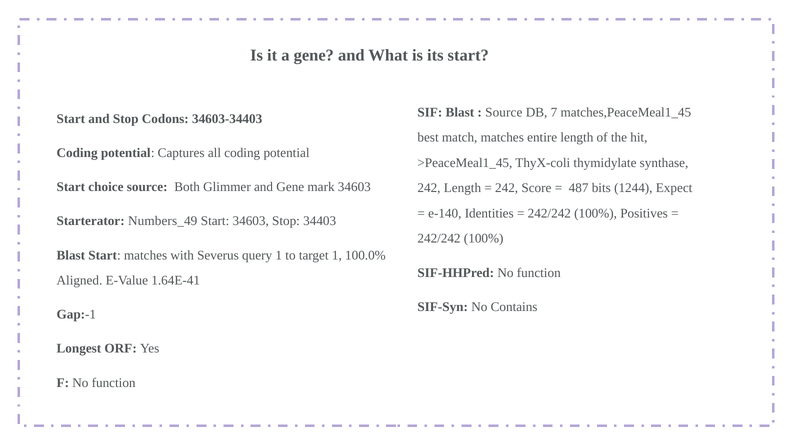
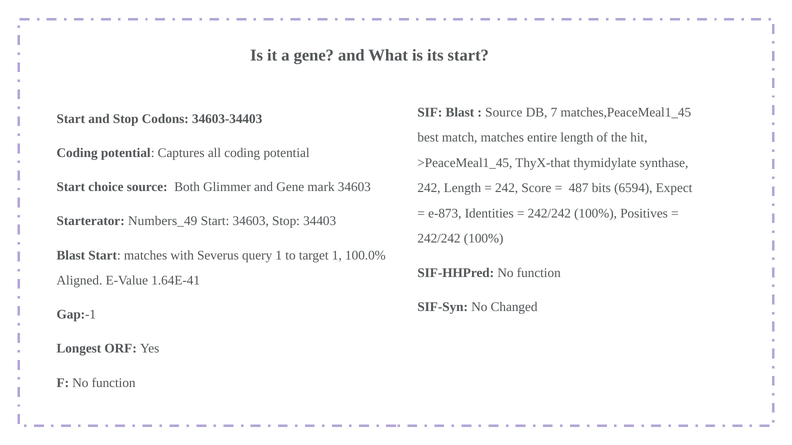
ThyX-coli: ThyX-coli -> ThyX-that
1244: 1244 -> 6594
e-140: e-140 -> e-873
Contains: Contains -> Changed
